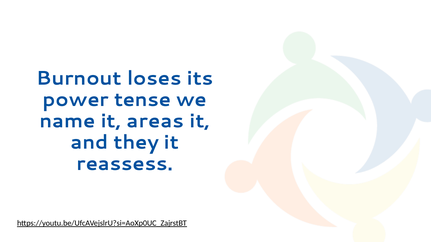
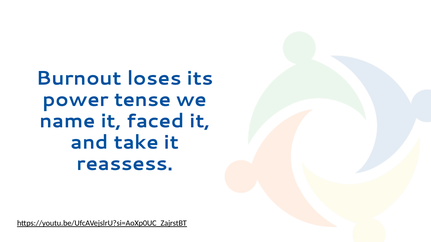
areas: areas -> faced
they: they -> take
